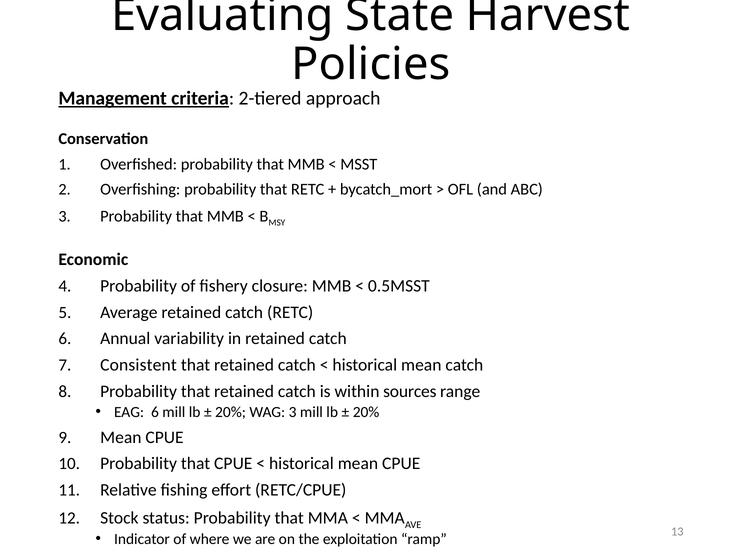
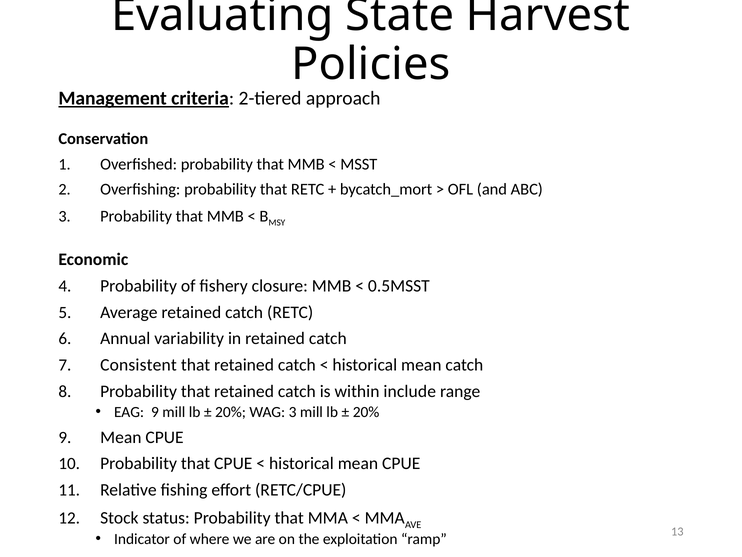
sources: sources -> include
EAG 6: 6 -> 9
